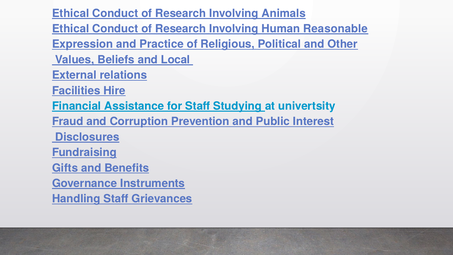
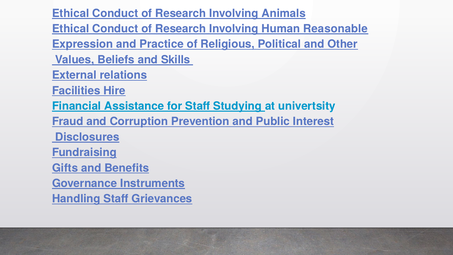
Local: Local -> Skills
